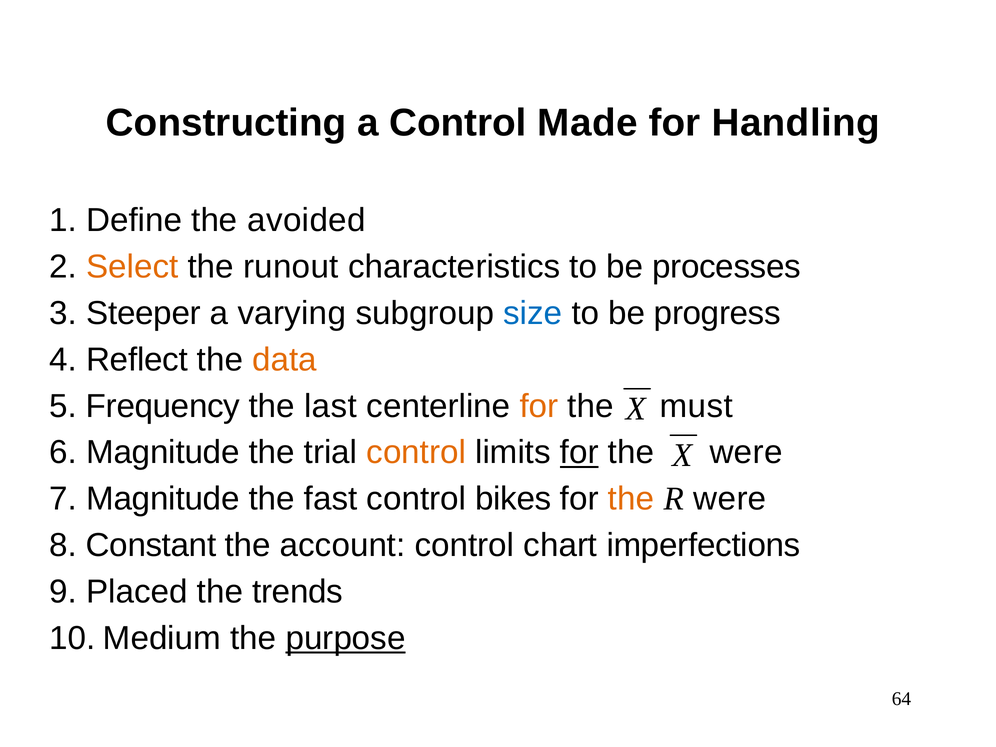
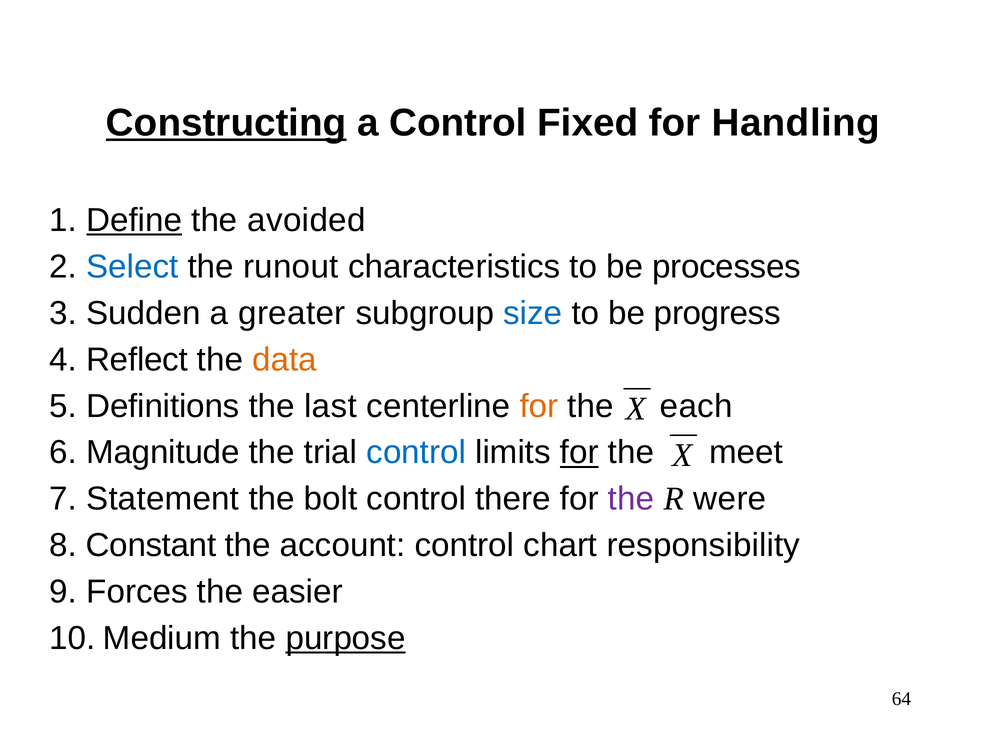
Constructing underline: none -> present
Made: Made -> Fixed
Define underline: none -> present
Select colour: orange -> blue
Steeper: Steeper -> Sudden
varying: varying -> greater
Frequency: Frequency -> Definitions
must: must -> each
control at (416, 453) colour: orange -> blue
the were: were -> meet
7 Magnitude: Magnitude -> Statement
fast: fast -> bolt
bikes: bikes -> there
the at (631, 499) colour: orange -> purple
imperfections: imperfections -> responsibility
Placed: Placed -> Forces
trends: trends -> easier
